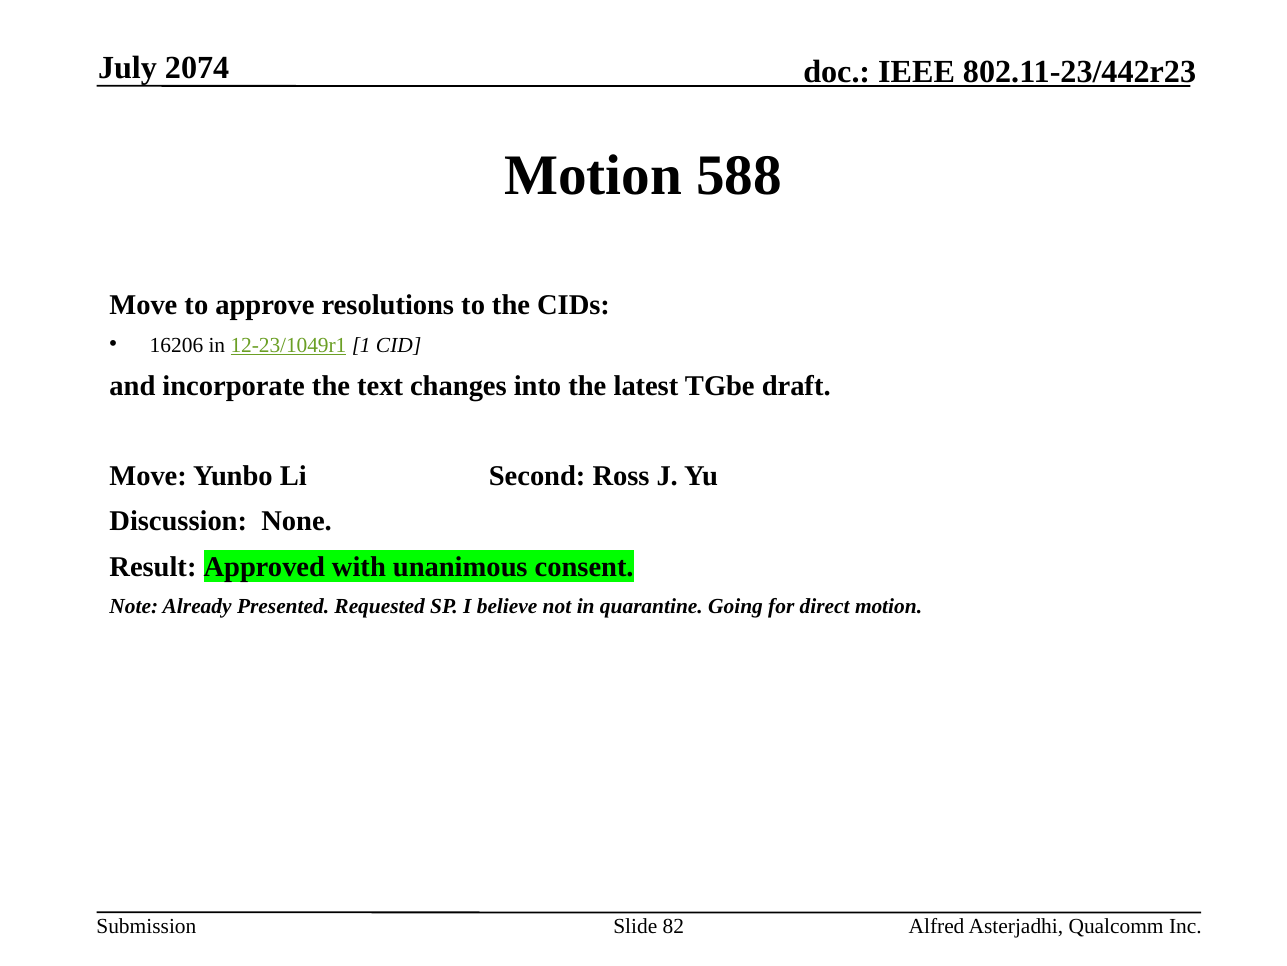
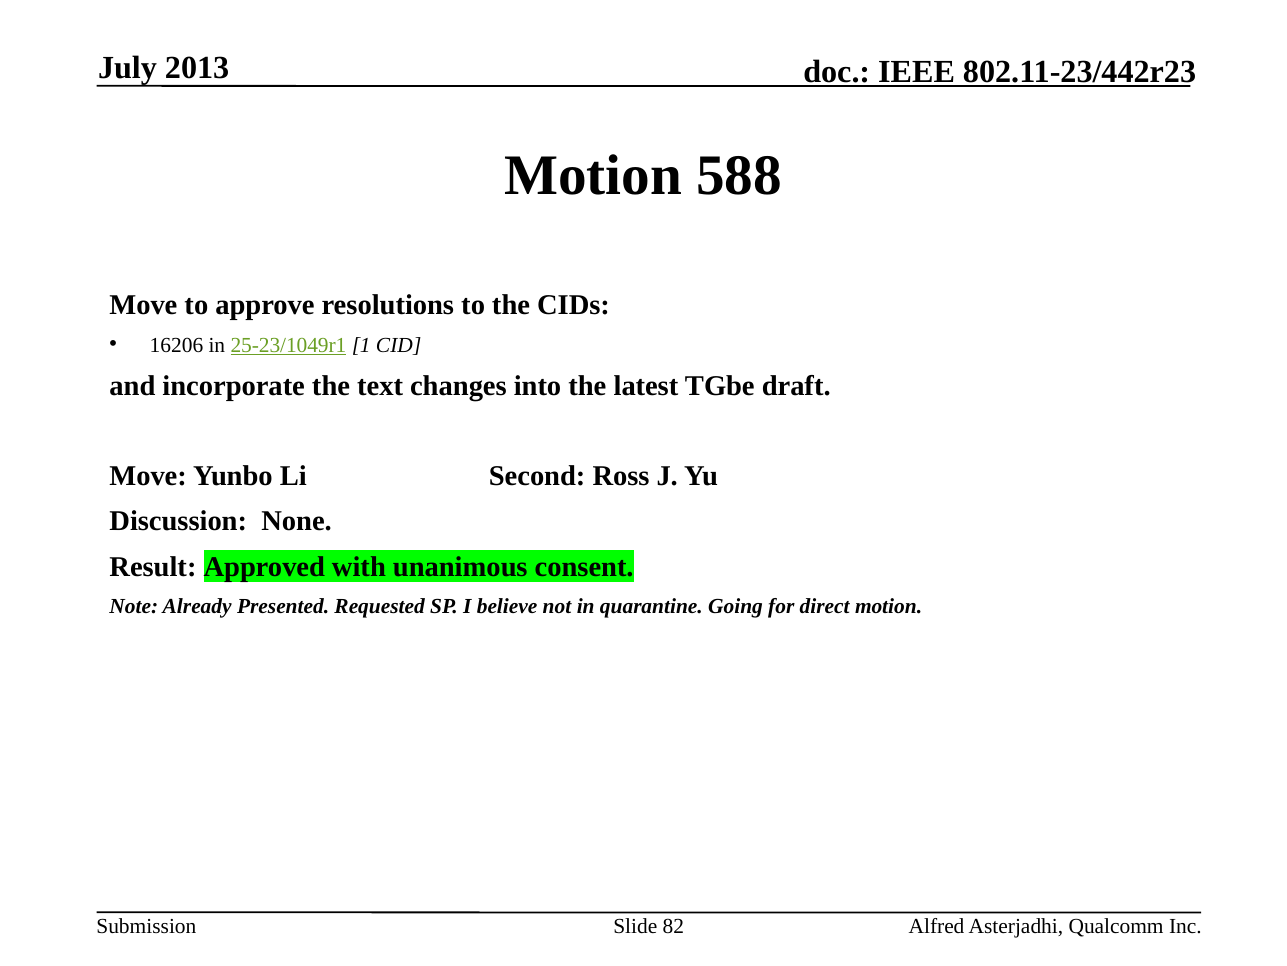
2074: 2074 -> 2013
12-23/1049r1: 12-23/1049r1 -> 25-23/1049r1
